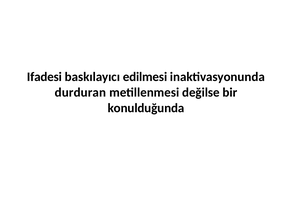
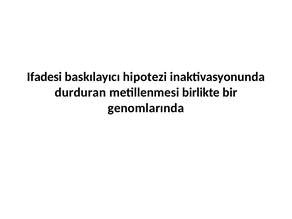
edilmesi: edilmesi -> hipotezi
değilse: değilse -> birlikte
konulduğunda: konulduğunda -> genomlarında
